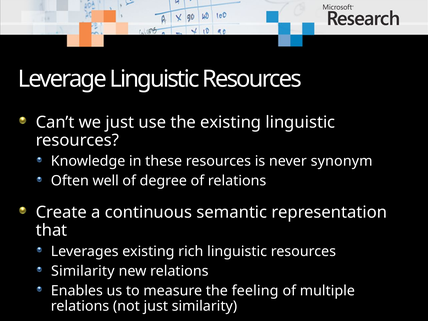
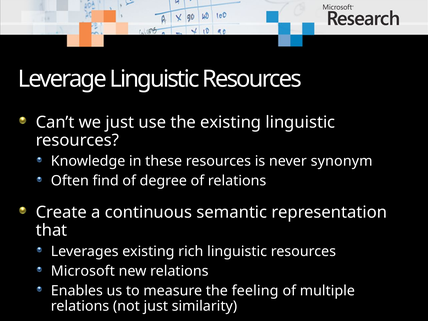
well: well -> find
Similarity at (83, 271): Similarity -> Microsoft
